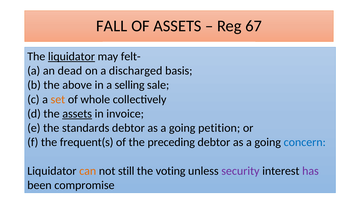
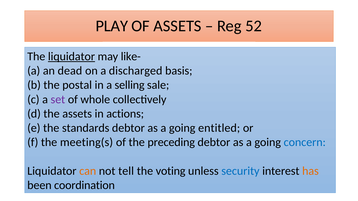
FALL: FALL -> PLAY
67: 67 -> 52
felt-: felt- -> like-
above: above -> postal
set colour: orange -> purple
assets at (77, 114) underline: present -> none
invoice: invoice -> actions
petition: petition -> entitled
frequent(s: frequent(s -> meeting(s
still: still -> tell
security colour: purple -> blue
has colour: purple -> orange
compromise: compromise -> coordination
